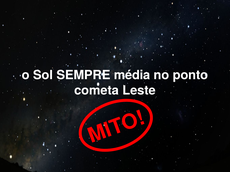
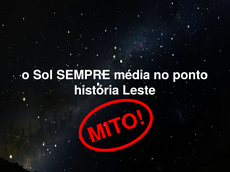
cometa: cometa -> história
